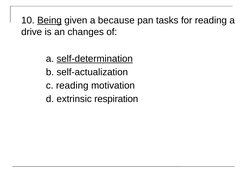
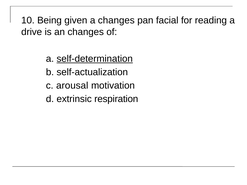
Being underline: present -> none
a because: because -> changes
tasks: tasks -> facial
c reading: reading -> arousal
